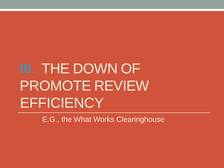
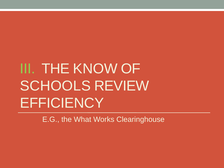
III colour: light blue -> light green
DOWN: DOWN -> KNOW
PROMOTE: PROMOTE -> SCHOOLS
